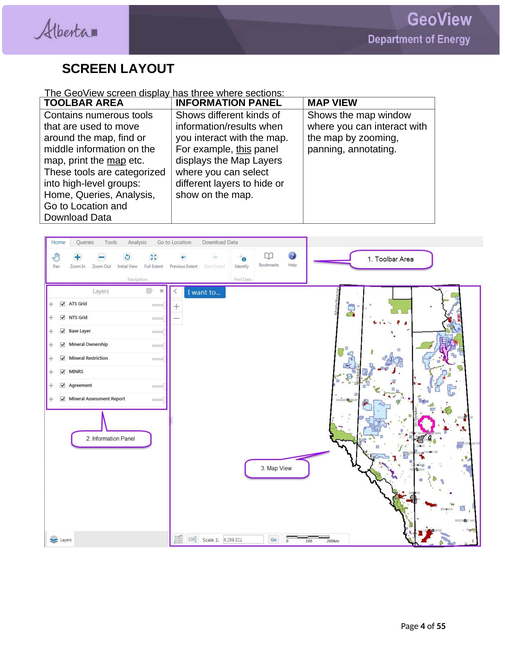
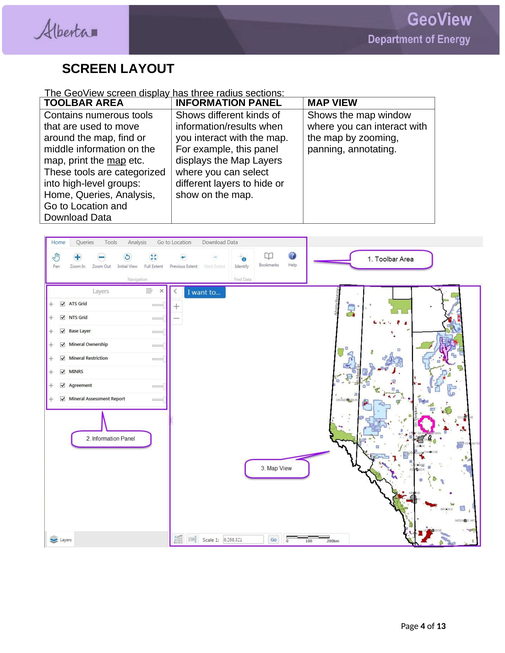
three where: where -> radius
this underline: present -> none
55: 55 -> 13
